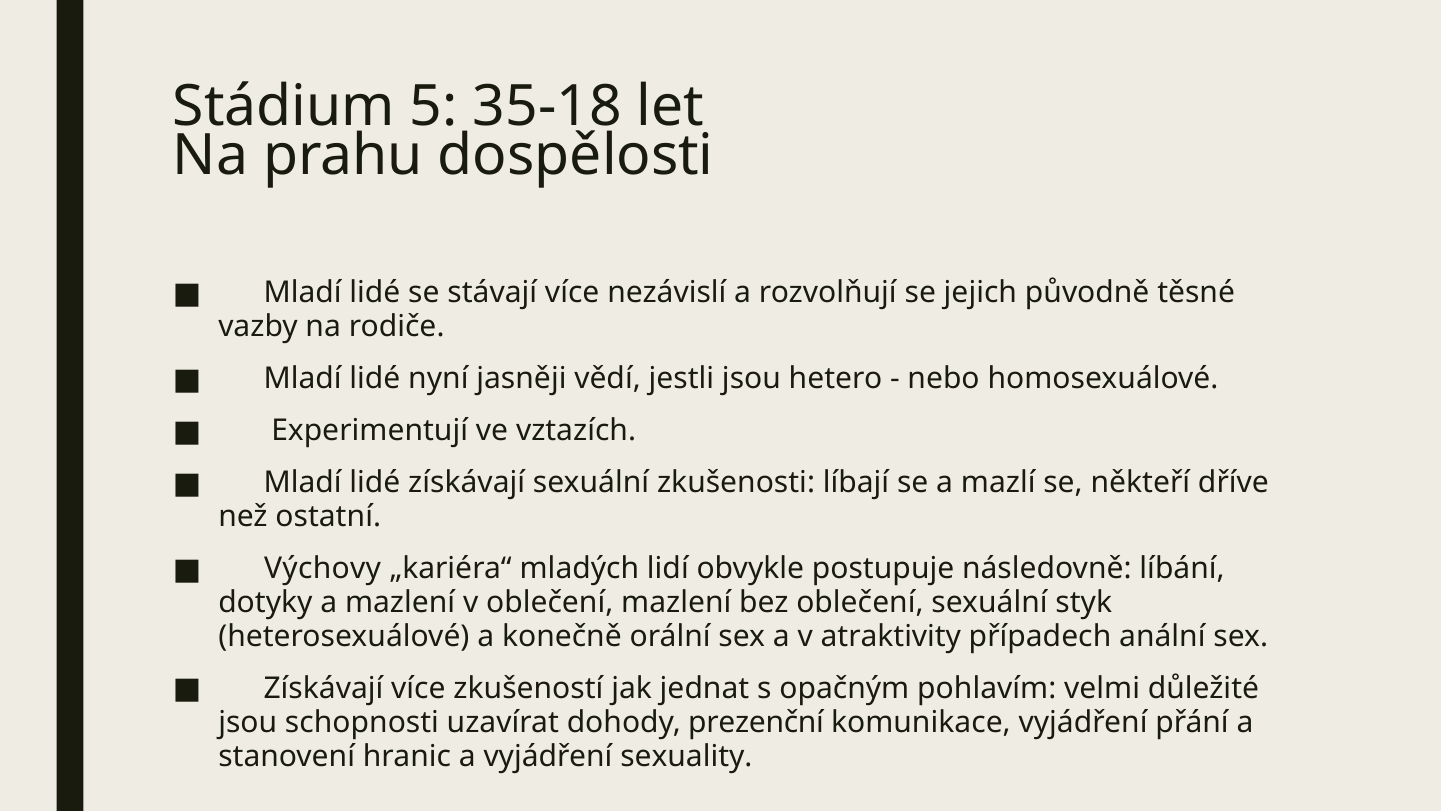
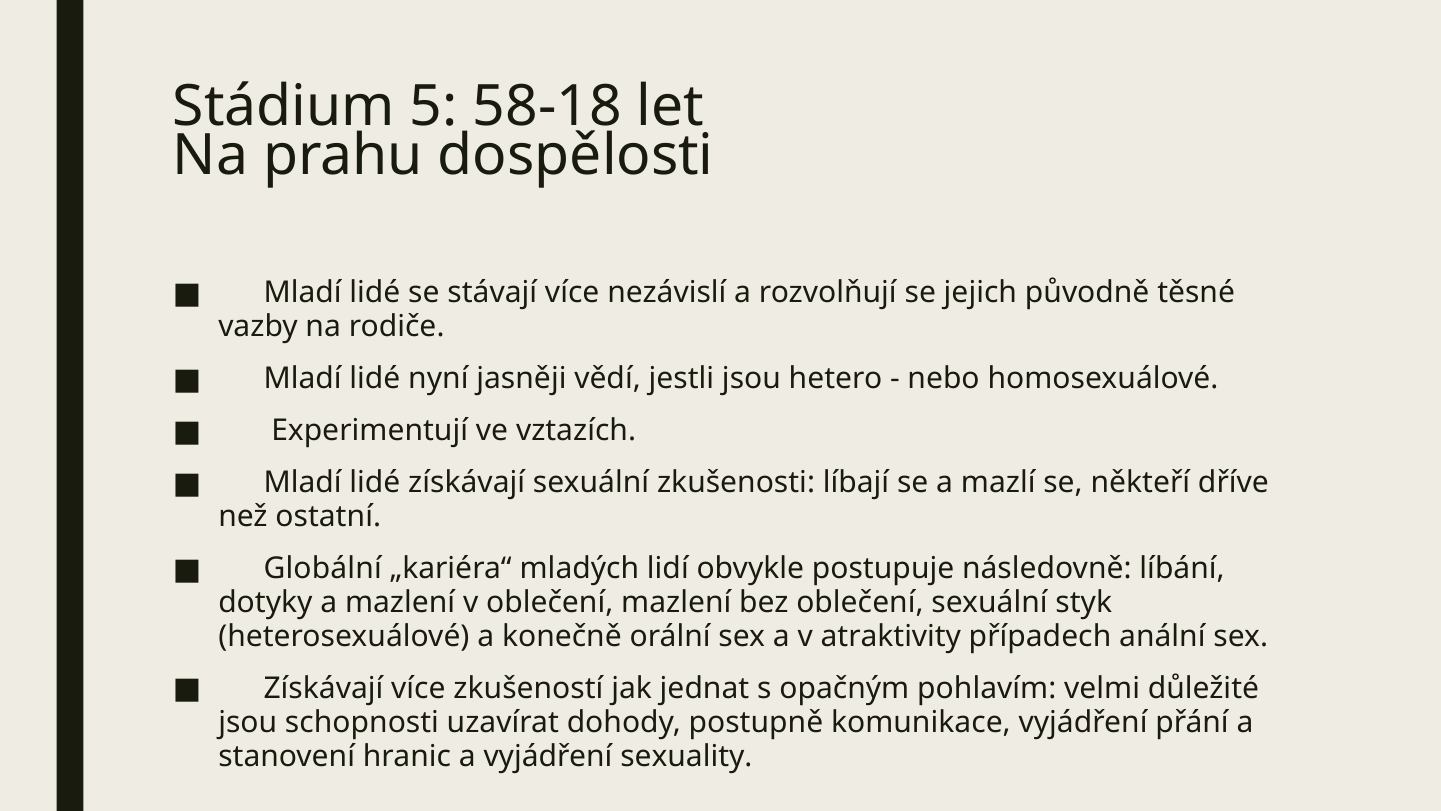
35-18: 35-18 -> 58-18
Výchovy: Výchovy -> Globální
prezenční: prezenční -> postupně
